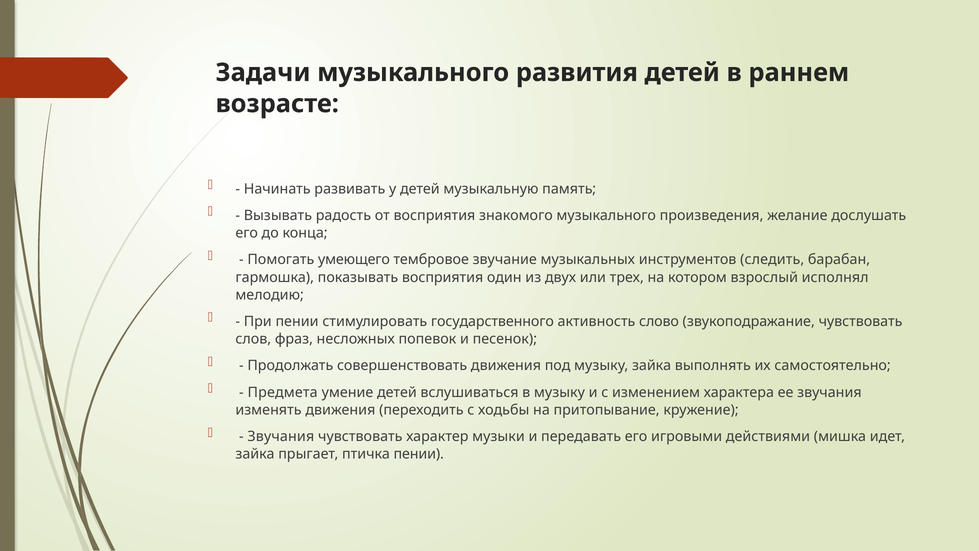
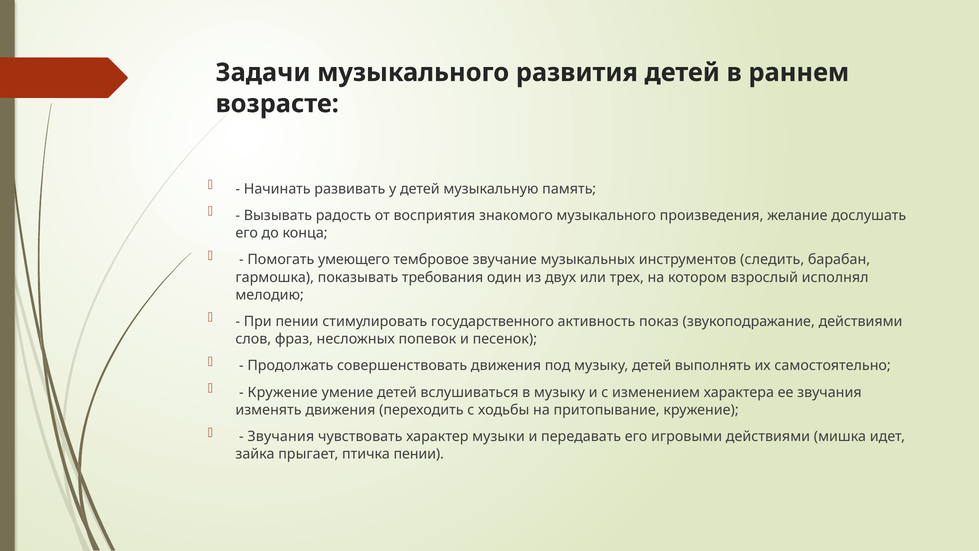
показывать восприятия: восприятия -> требования
слово: слово -> показ
звукоподражание чувствовать: чувствовать -> действиями
музыку зайка: зайка -> детей
Предмета at (283, 392): Предмета -> Кружение
